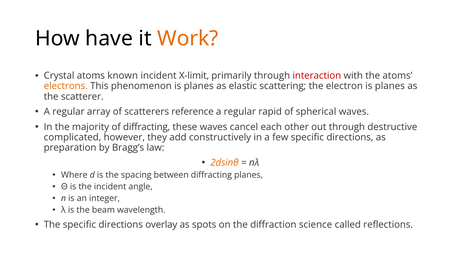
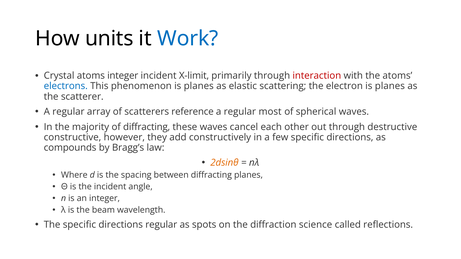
have: have -> units
Work colour: orange -> blue
atoms known: known -> integer
electrons colour: orange -> blue
rapid: rapid -> most
complicated: complicated -> constructive
preparation: preparation -> compounds
directions overlay: overlay -> regular
